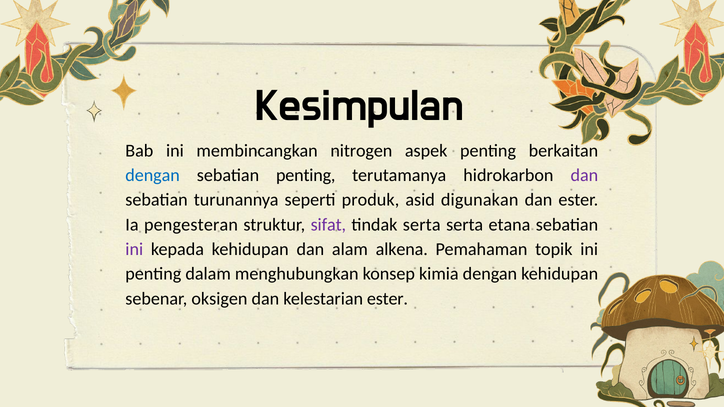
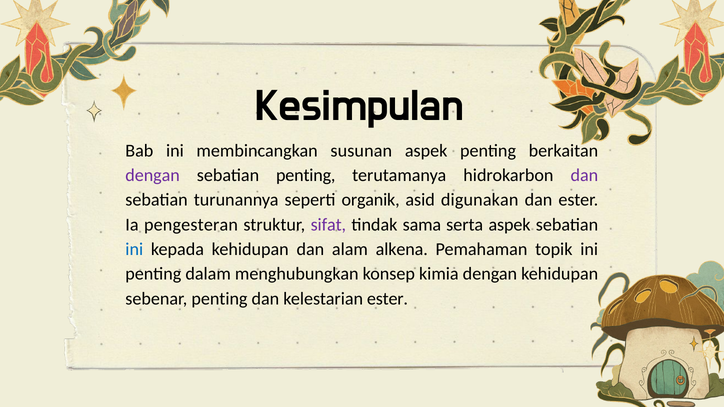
nitrogen: nitrogen -> susunan
dengan at (153, 175) colour: blue -> purple
produk: produk -> organik
tindak serta: serta -> sama
serta etana: etana -> aspek
ini at (134, 249) colour: purple -> blue
sebenar oksigen: oksigen -> penting
